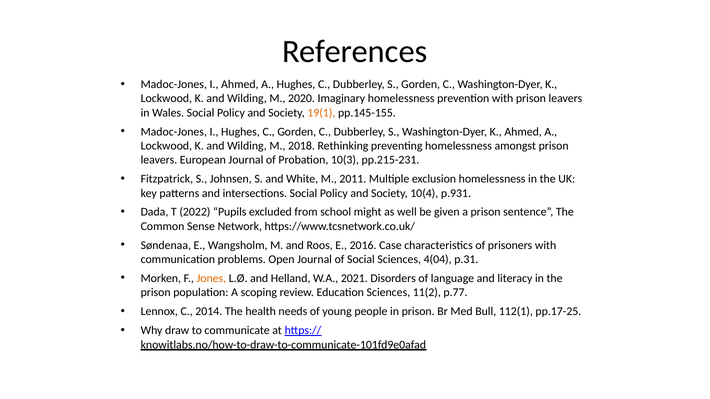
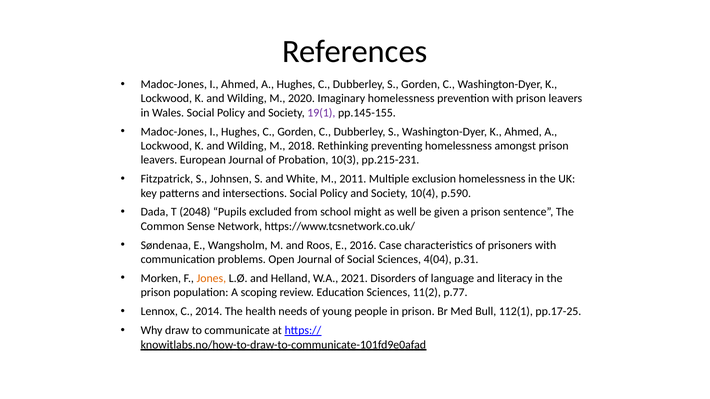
19(1 colour: orange -> purple
p.931: p.931 -> p.590
2022: 2022 -> 2048
